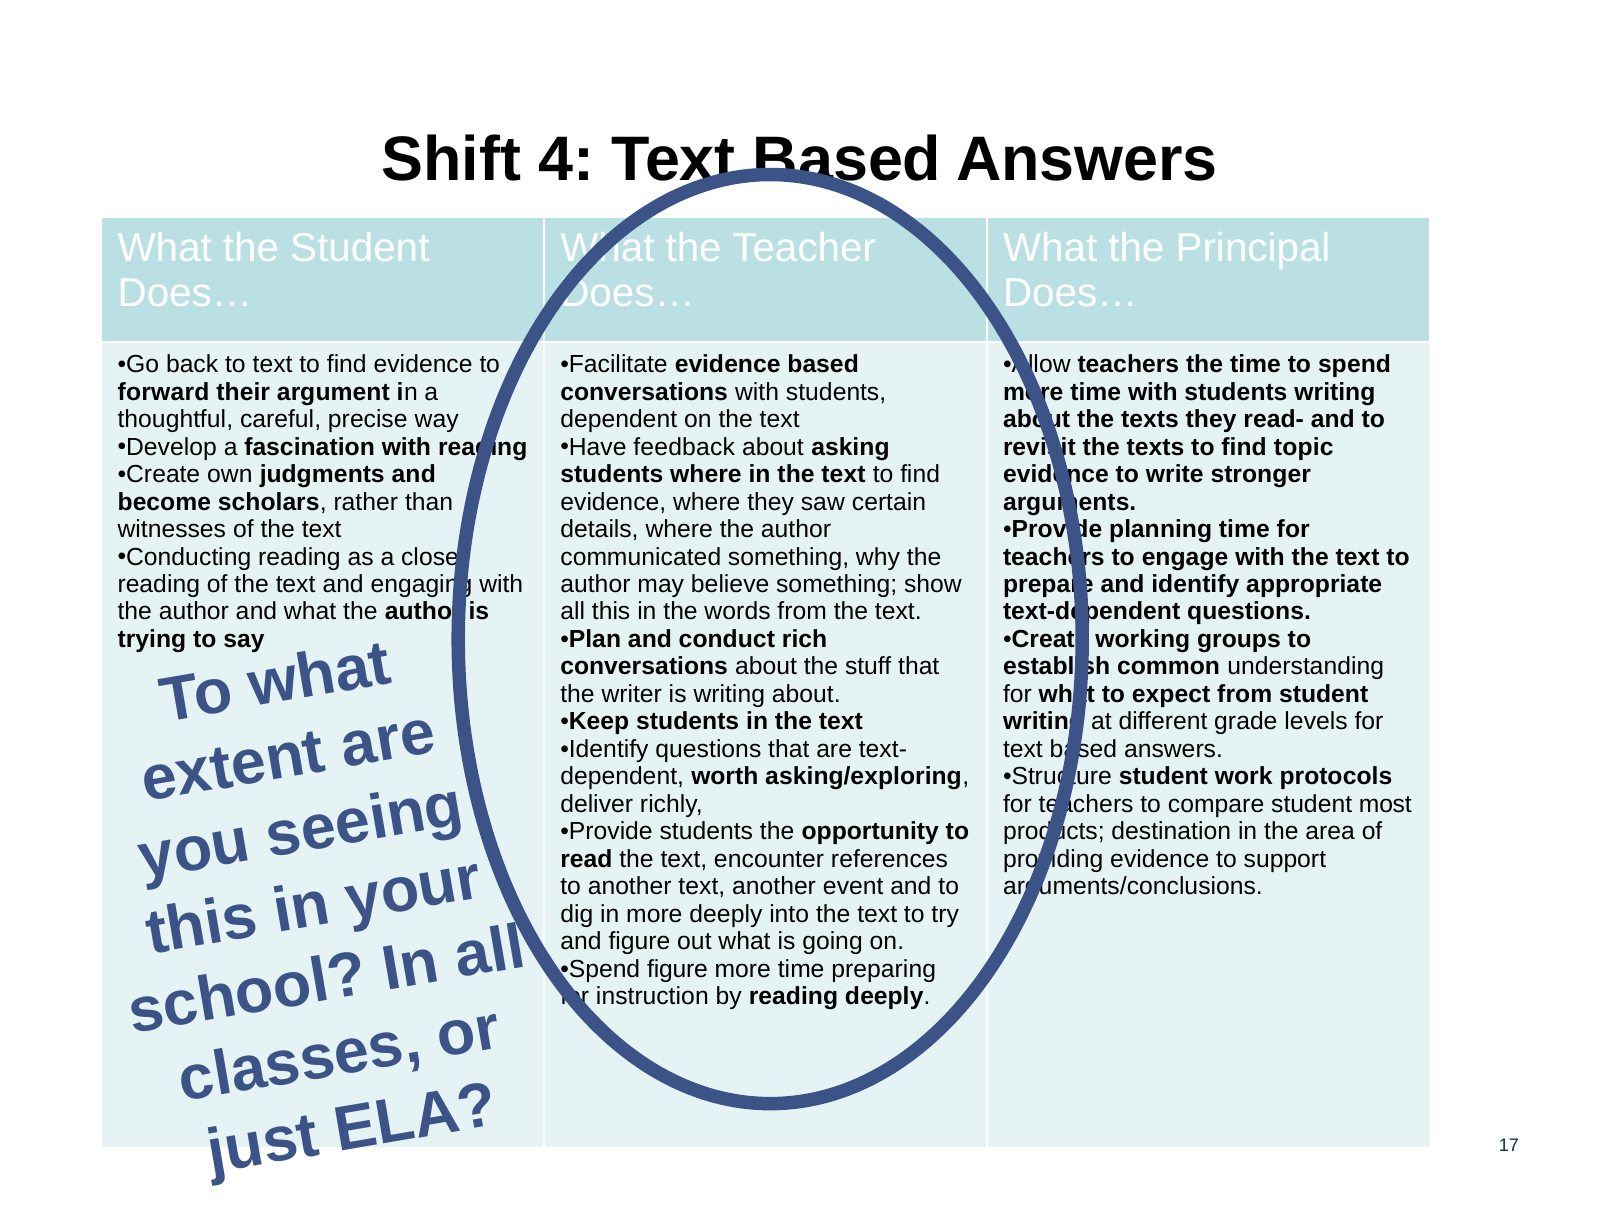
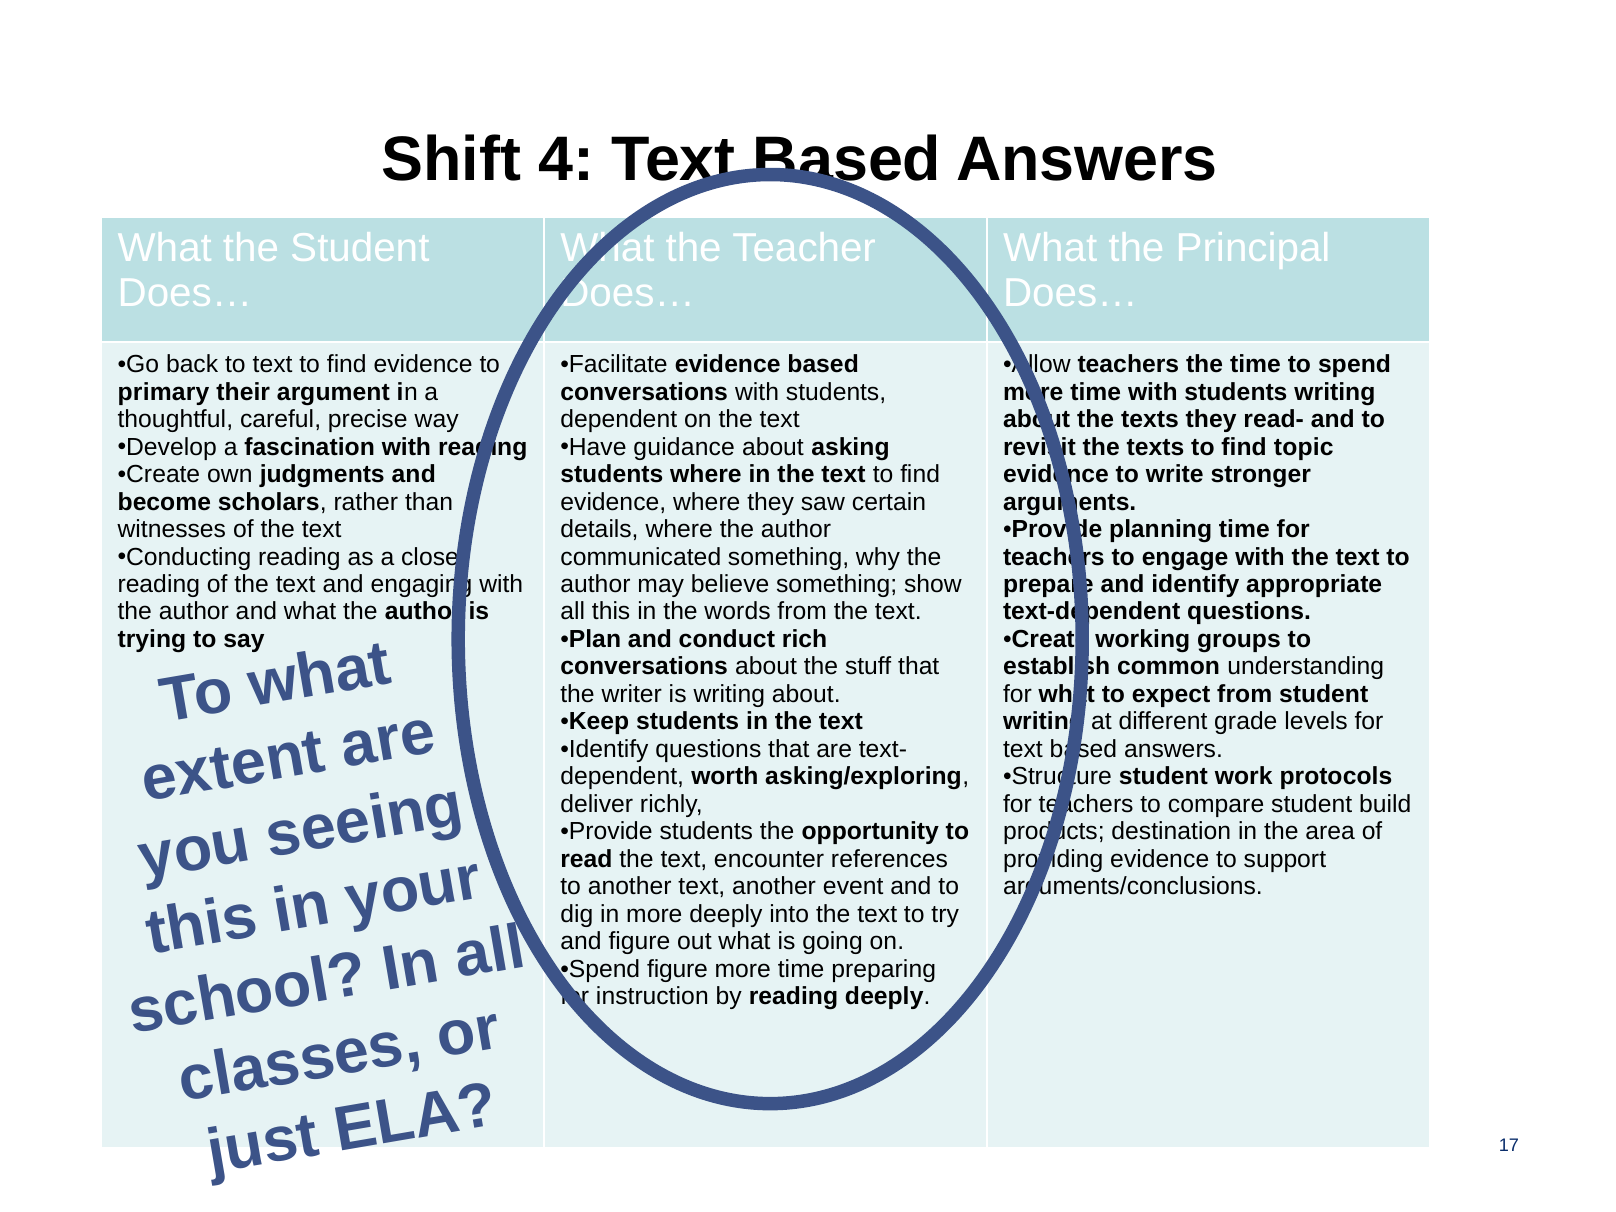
forward: forward -> primary
feedback: feedback -> guidance
most: most -> build
